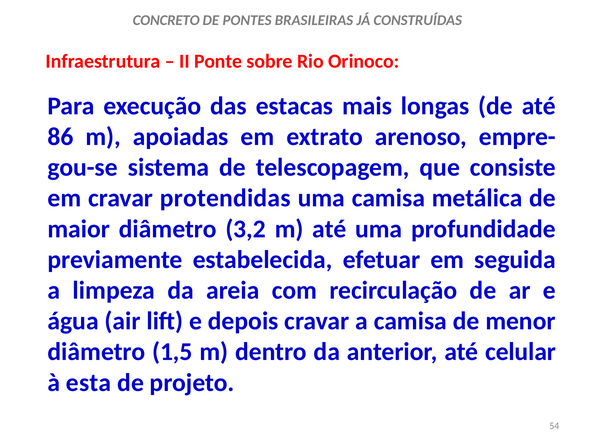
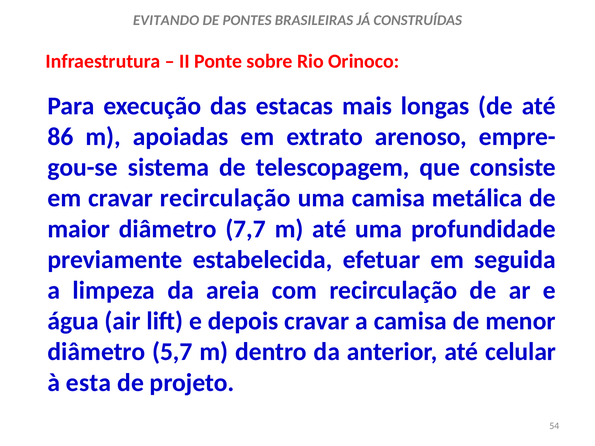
CONCRETO: CONCRETO -> EVITANDO
cravar protendidas: protendidas -> recirculação
3,2: 3,2 -> 7,7
1,5: 1,5 -> 5,7
